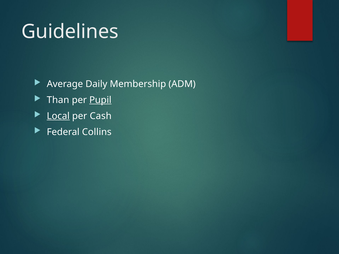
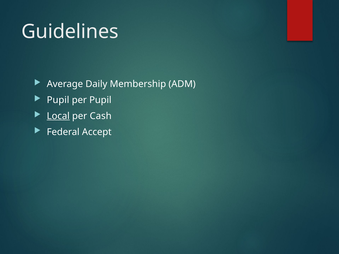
Than at (58, 100): Than -> Pupil
Pupil at (100, 100) underline: present -> none
Collins: Collins -> Accept
